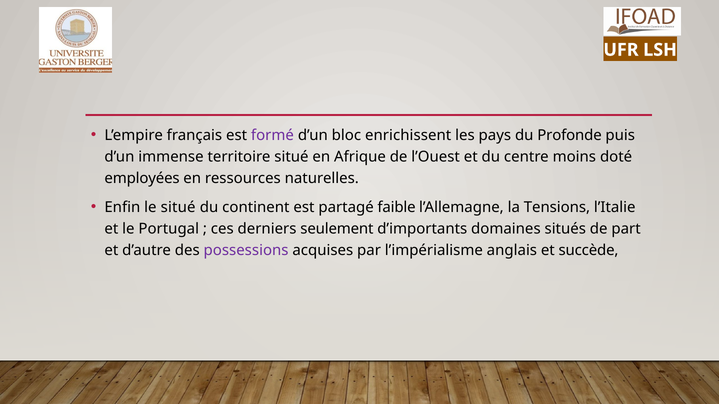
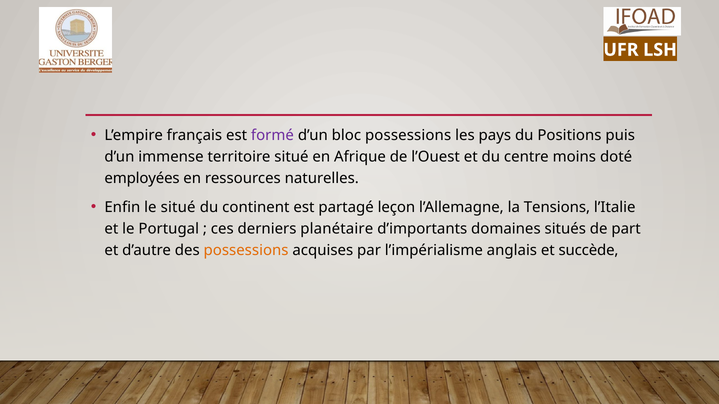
bloc enrichissent: enrichissent -> possessions
Profonde: Profonde -> Positions
faible: faible -> leçon
seulement: seulement -> planétaire
possessions at (246, 251) colour: purple -> orange
